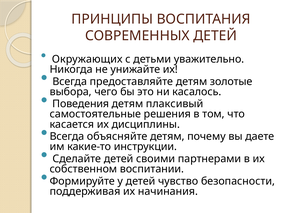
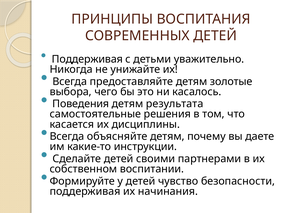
Окружающих at (87, 59): Окружающих -> Поддерживая
плаксивый: плаксивый -> результата
